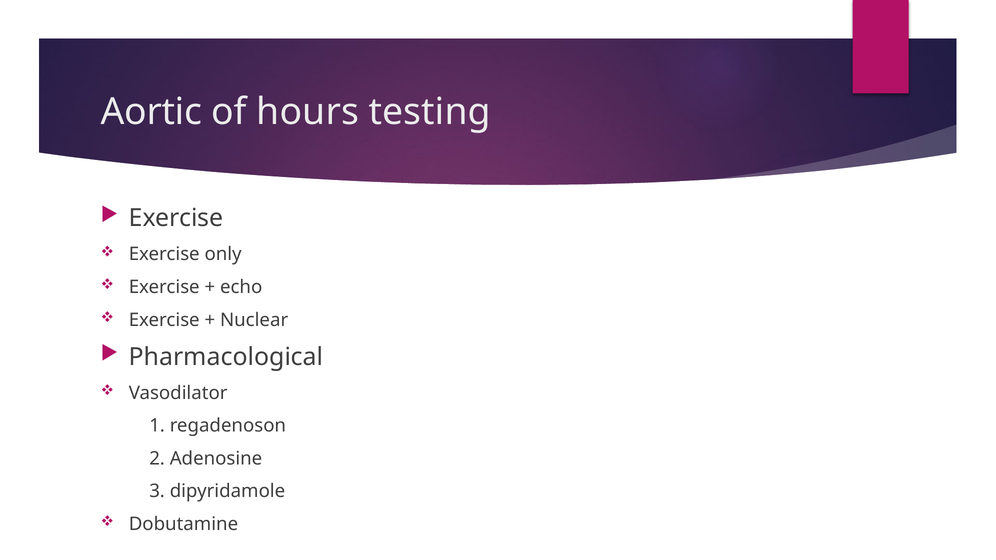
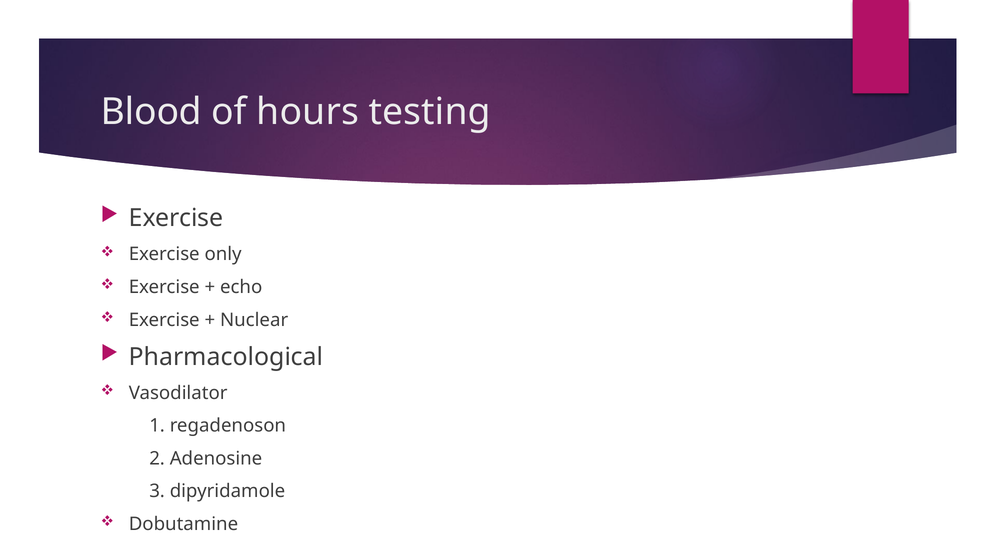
Aortic: Aortic -> Blood
